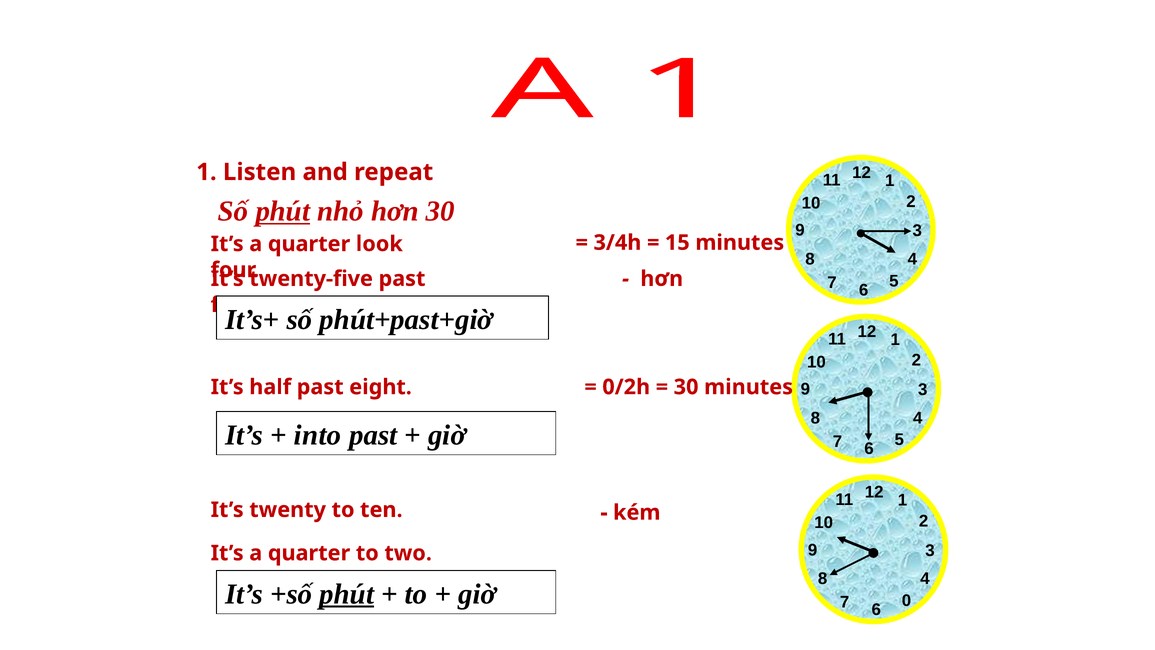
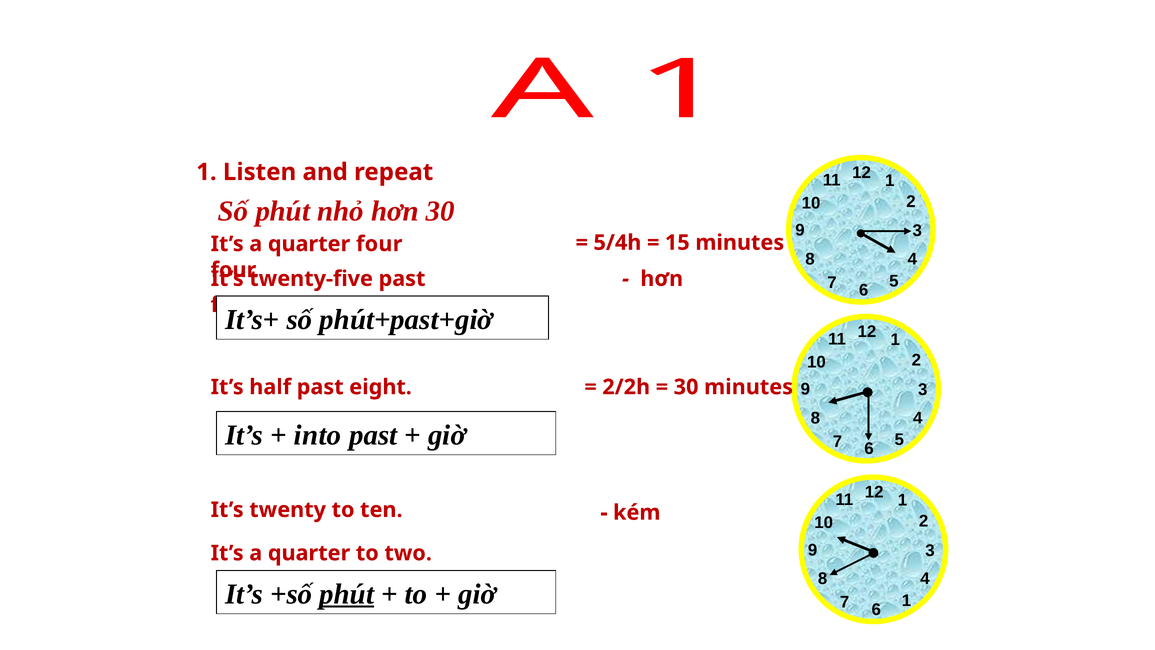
phút at (283, 211) underline: present -> none
3/4h: 3/4h -> 5/4h
quarter look: look -> four
0/2h: 0/2h -> 2/2h
7 0: 0 -> 1
